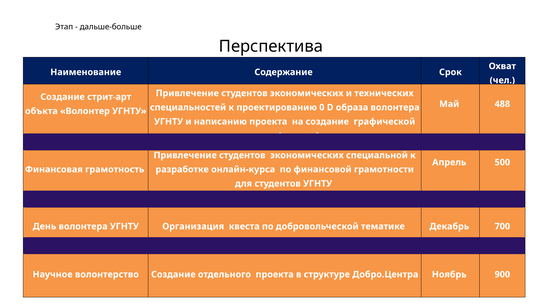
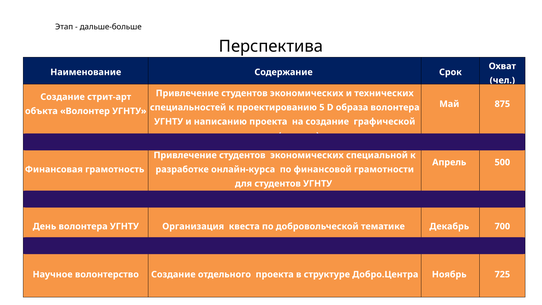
488: 488 -> 875
0: 0 -> 5
900: 900 -> 725
